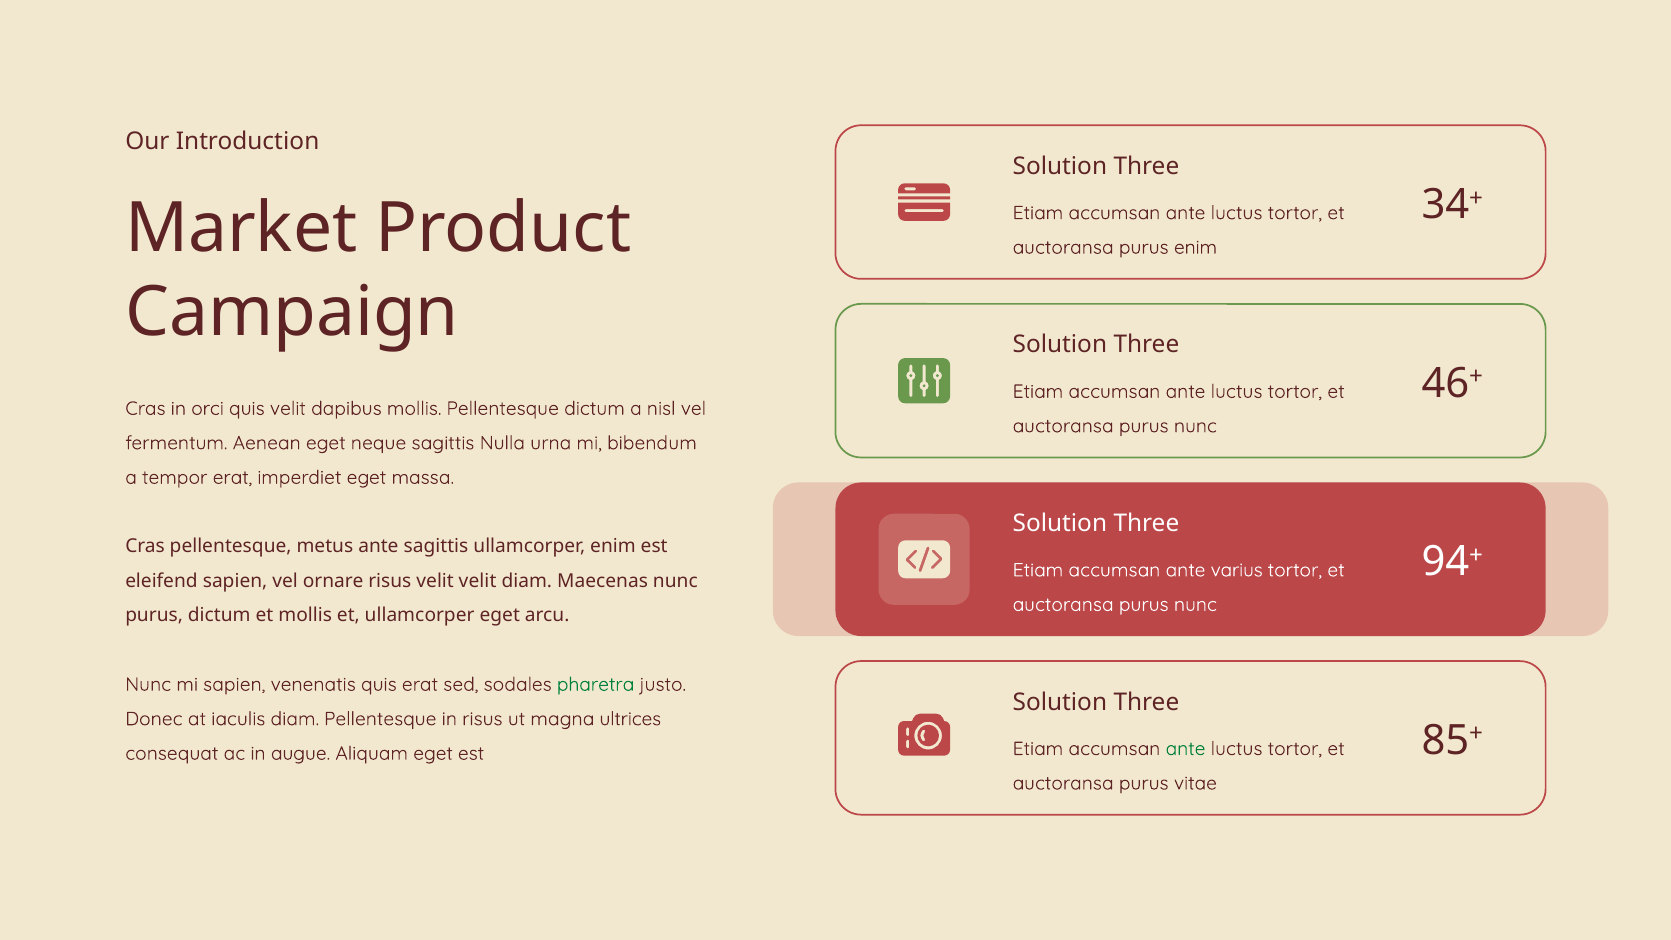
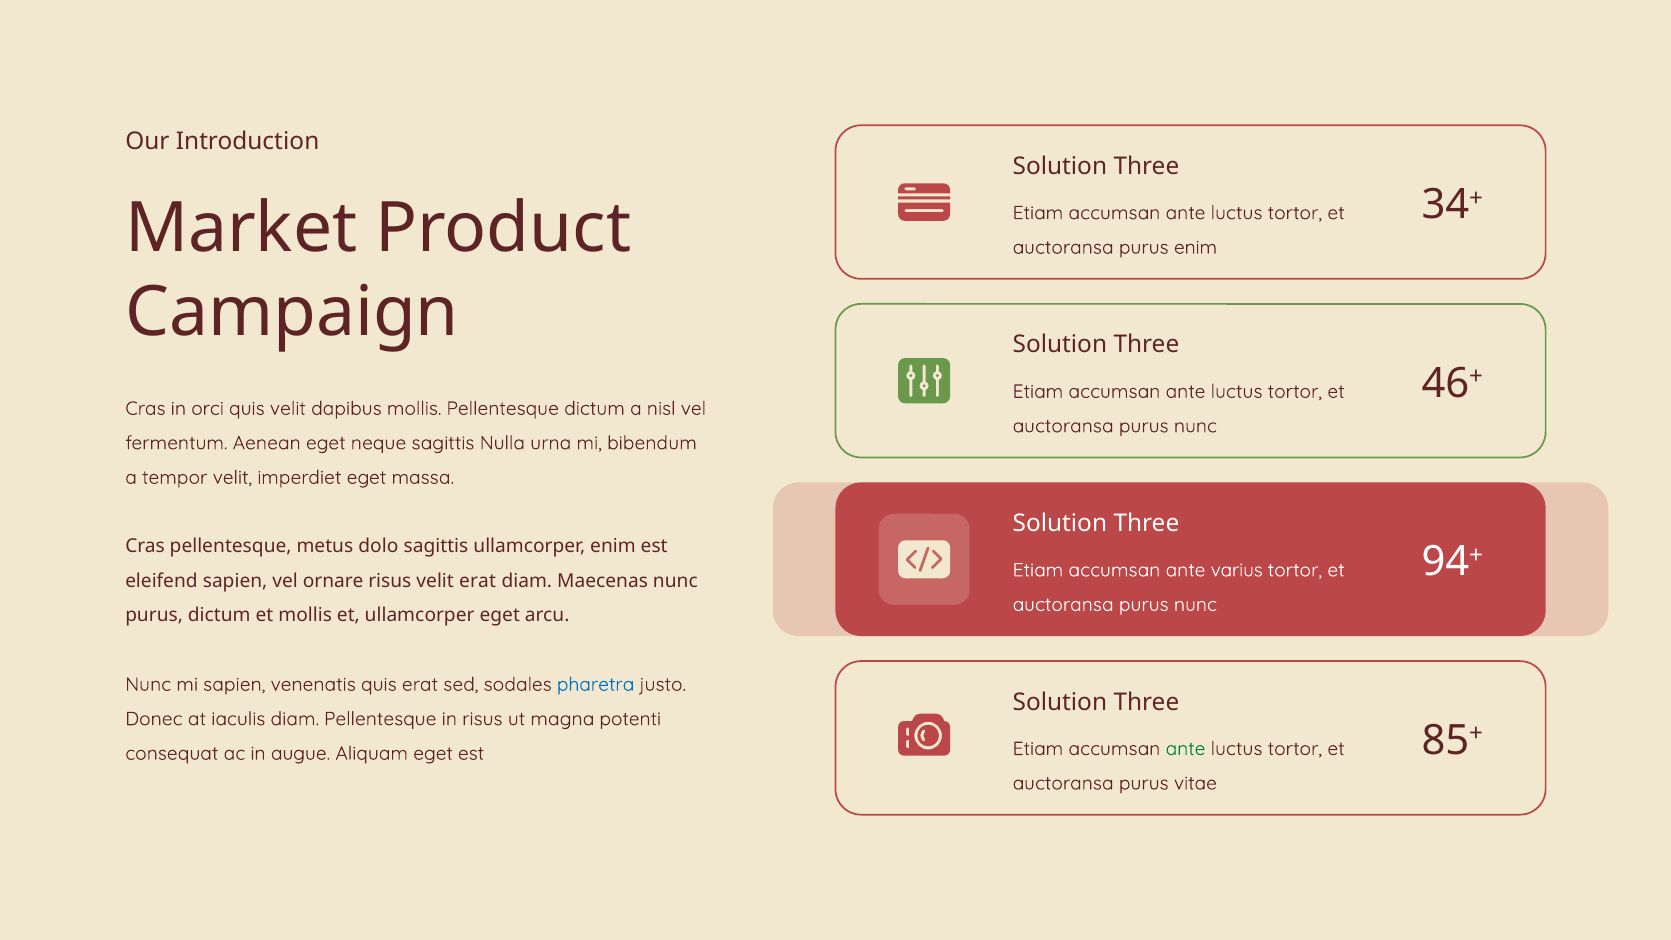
tempor erat: erat -> velit
metus ante: ante -> dolo
velit velit: velit -> erat
pharetra colour: green -> blue
ultrices: ultrices -> potenti
